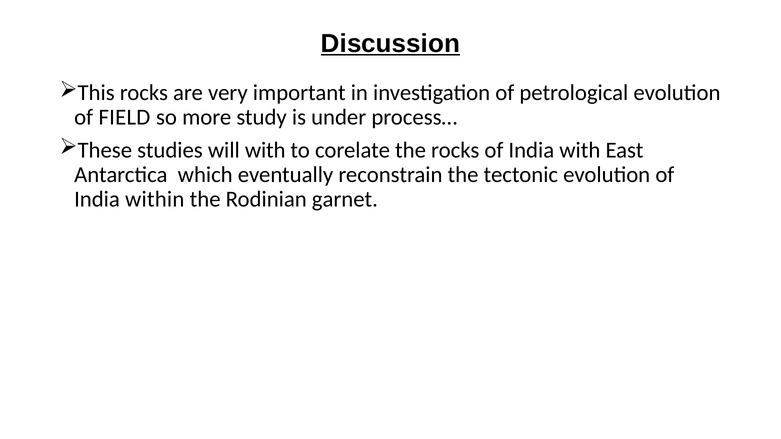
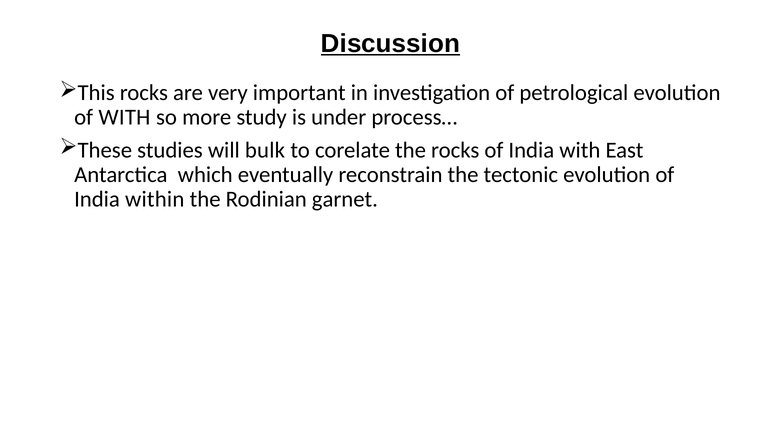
of FIELD: FIELD -> WITH
will with: with -> bulk
